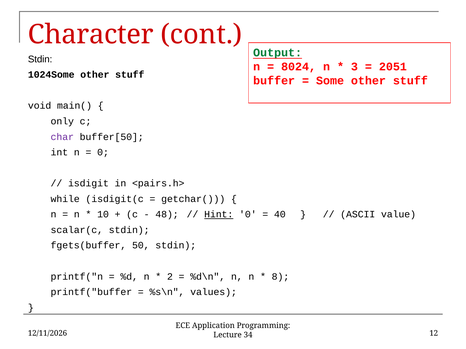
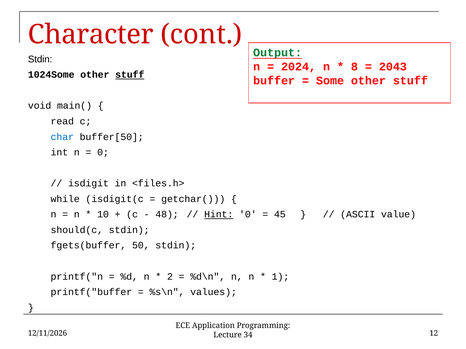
8024: 8024 -> 2024
3: 3 -> 8
2051: 2051 -> 2043
stuff at (130, 75) underline: none -> present
only: only -> read
char colour: purple -> blue
<pairs.h>: <pairs.h> -> <files.h>
40: 40 -> 45
scalar(c: scalar(c -> should(c
8: 8 -> 1
